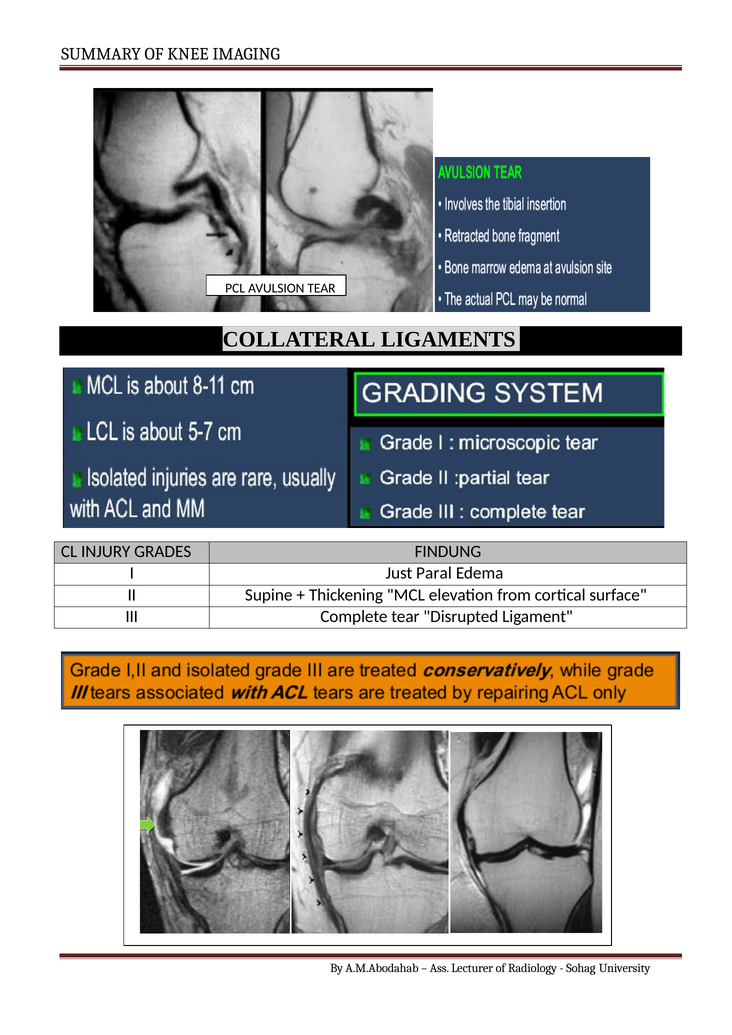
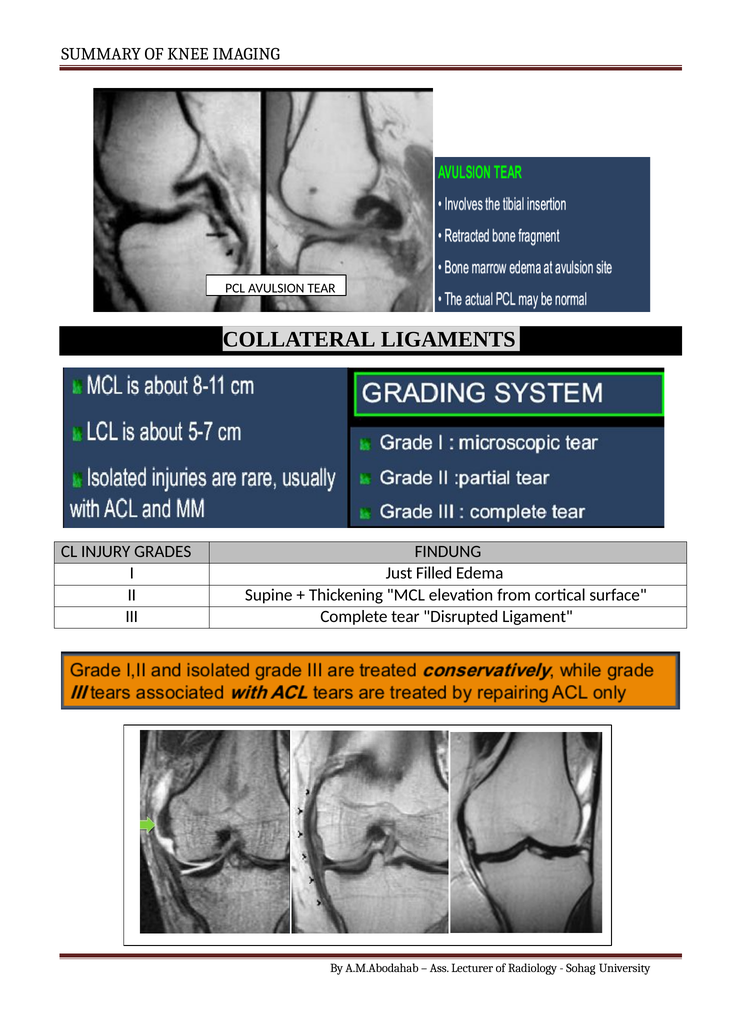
Paral: Paral -> Filled
